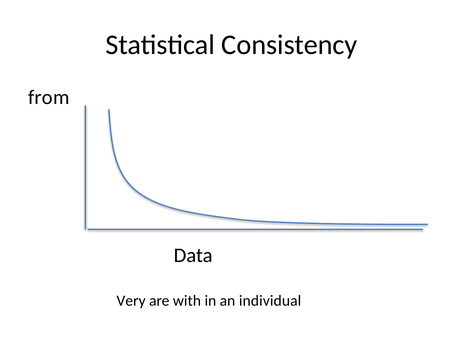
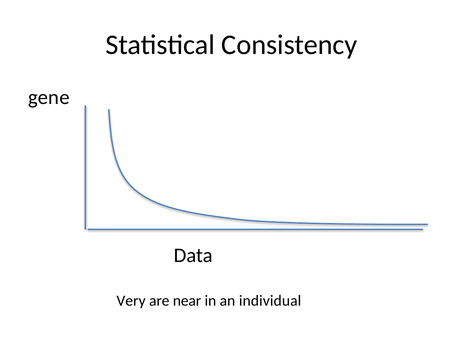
from: from -> gene
with: with -> near
